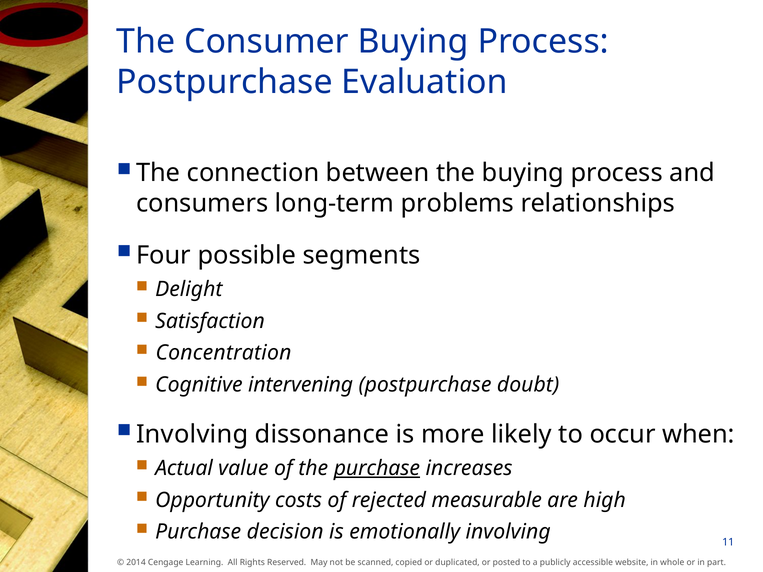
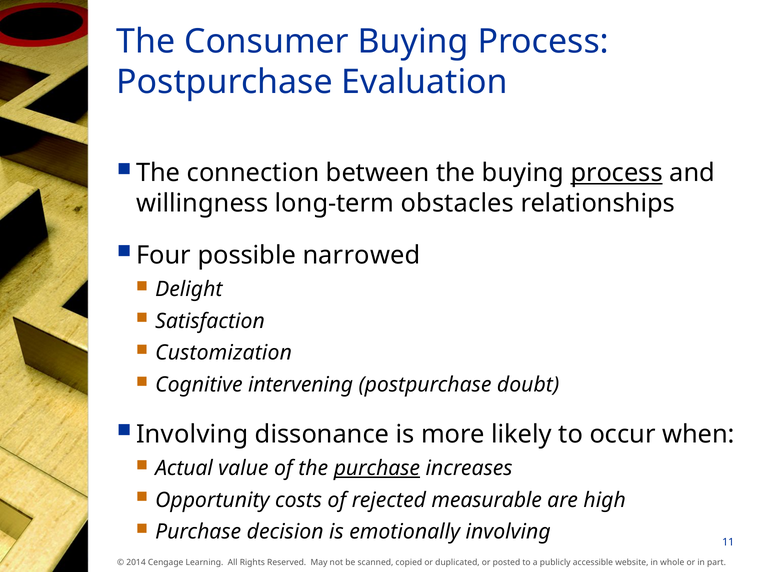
process at (617, 173) underline: none -> present
consumers: consumers -> willingness
problems: problems -> obstacles
segments: segments -> narrowed
Concentration: Concentration -> Customization
